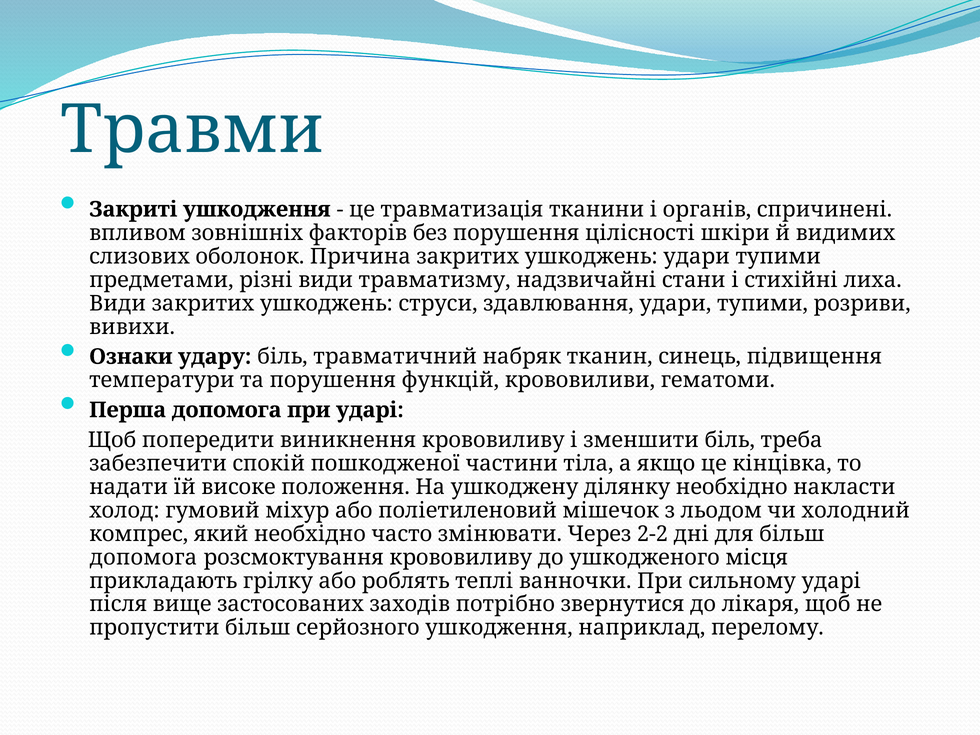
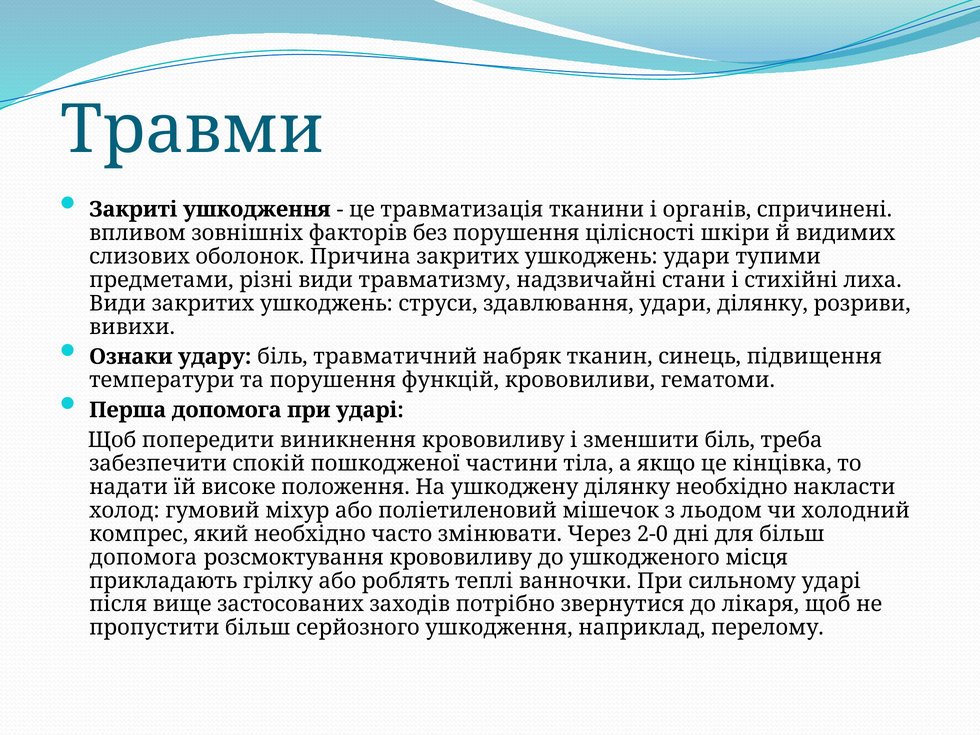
здавлювання удари тупими: тупими -> ділянку
2-2: 2-2 -> 2-0
